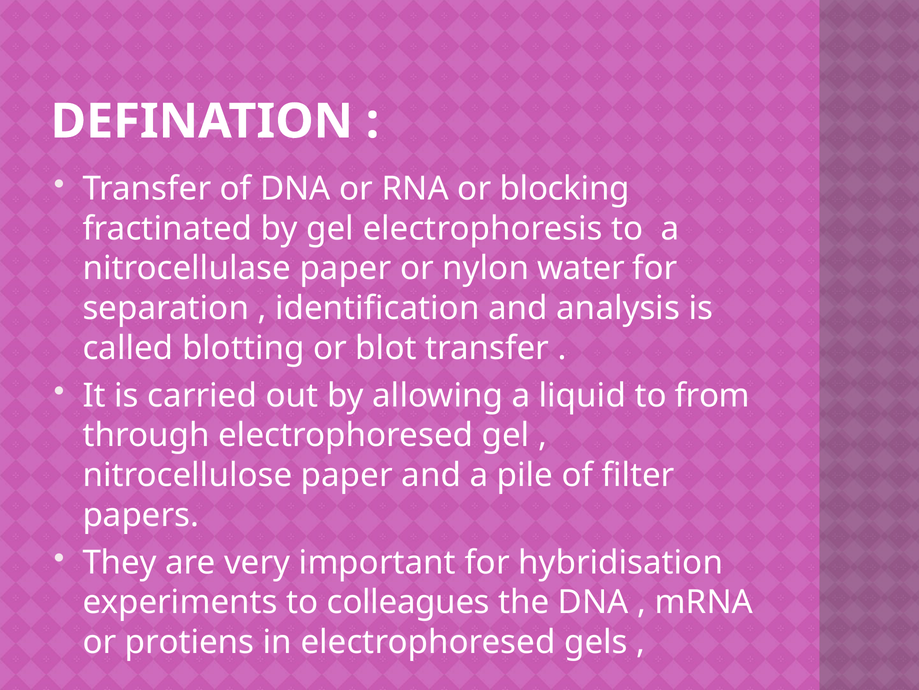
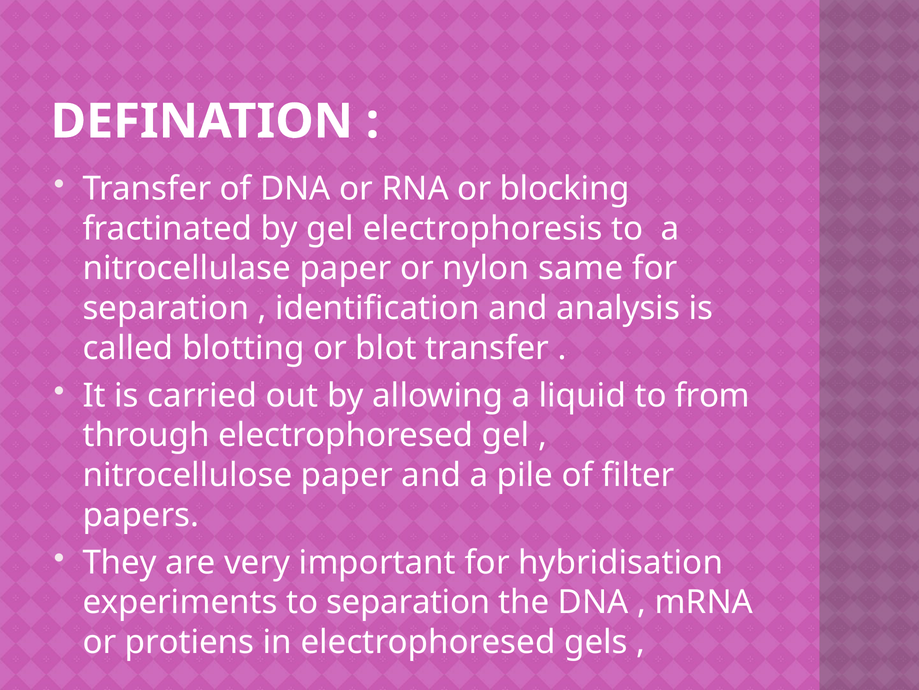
water: water -> same
to colleagues: colleagues -> separation
